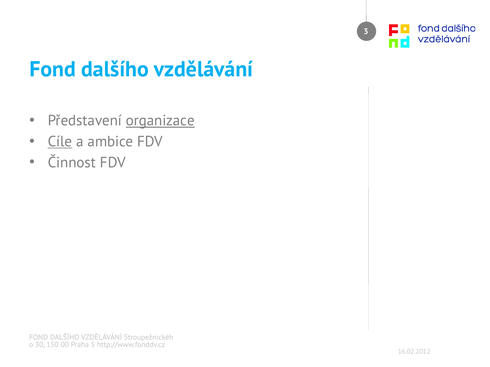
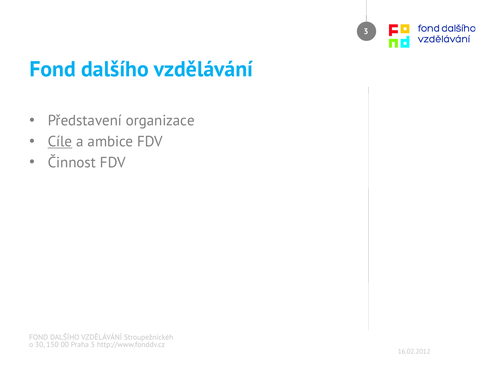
organizace underline: present -> none
